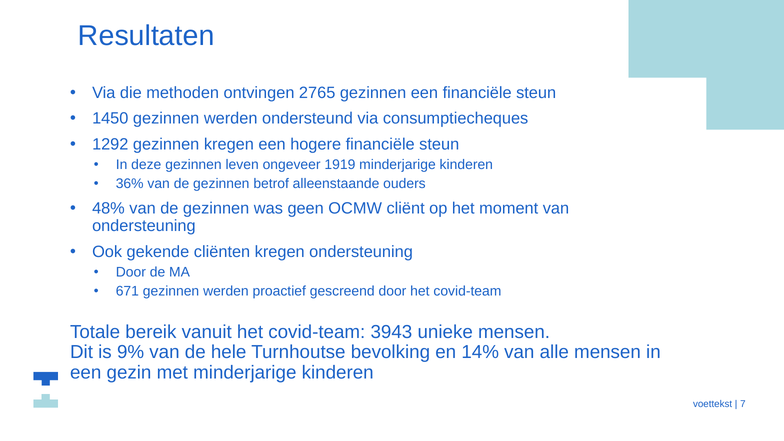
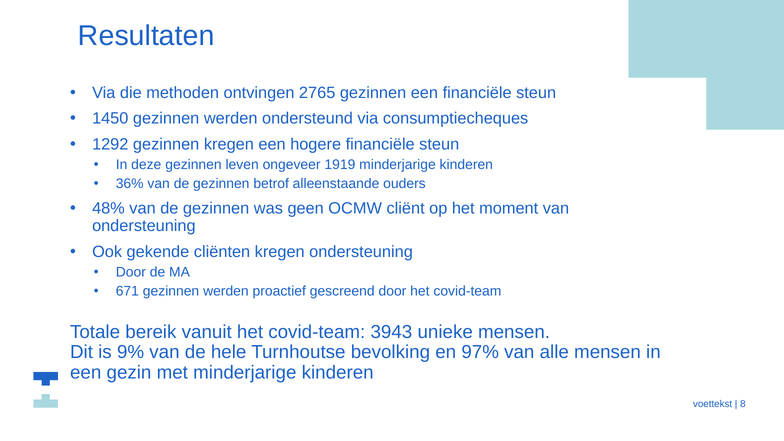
14%: 14% -> 97%
7: 7 -> 8
